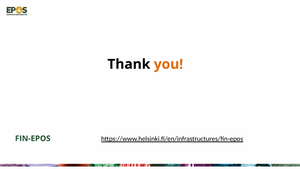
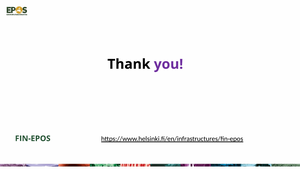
you colour: orange -> purple
